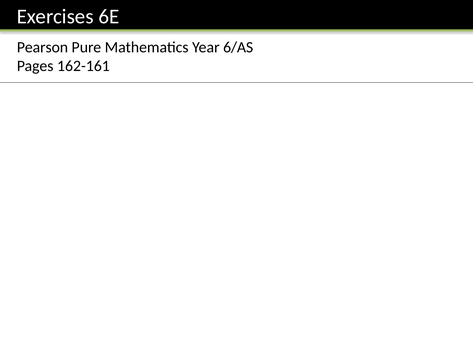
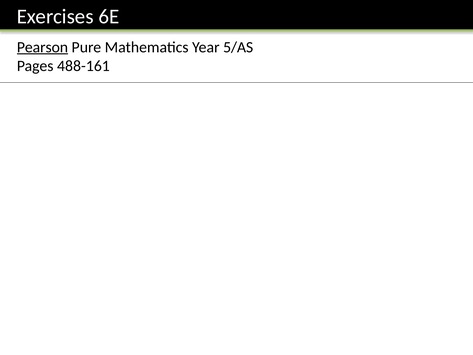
Pearson underline: none -> present
6/AS: 6/AS -> 5/AS
162-161: 162-161 -> 488-161
